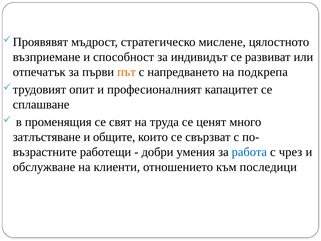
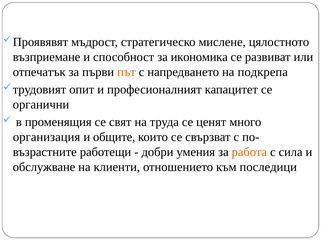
индивидът: индивидът -> икономика
сплашване: сплашване -> органични
затлъстяване: затлъстяване -> организация
работа colour: blue -> orange
чрез: чрез -> сила
